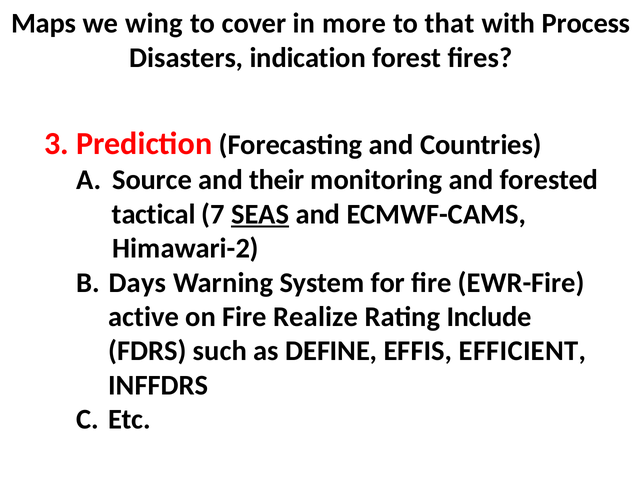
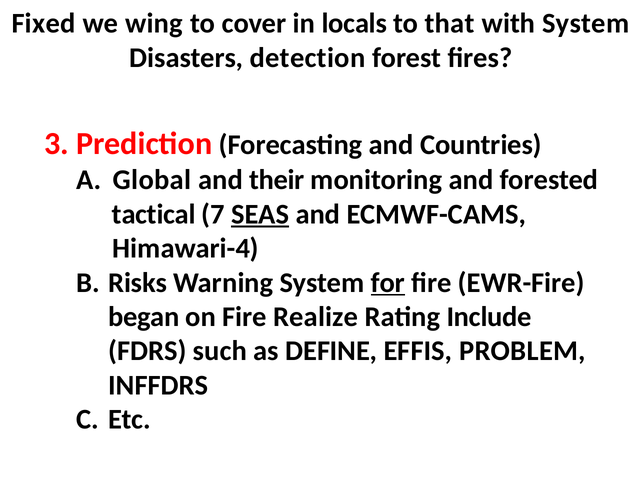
Maps: Maps -> Fixed
more: more -> locals
with Process: Process -> System
indication: indication -> detection
Source: Source -> Global
Himawari-2: Himawari-2 -> Himawari-4
Days: Days -> Risks
for underline: none -> present
active: active -> began
EFFICIENT: EFFICIENT -> PROBLEM
